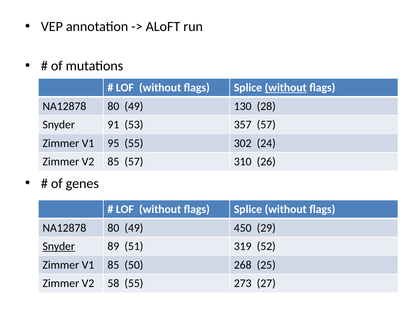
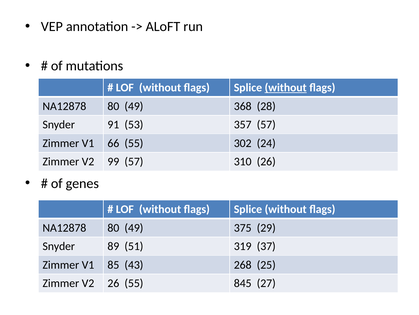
130: 130 -> 368
95: 95 -> 66
V2 85: 85 -> 99
450: 450 -> 375
Snyder at (59, 246) underline: present -> none
52: 52 -> 37
50: 50 -> 43
V2 58: 58 -> 26
273: 273 -> 845
